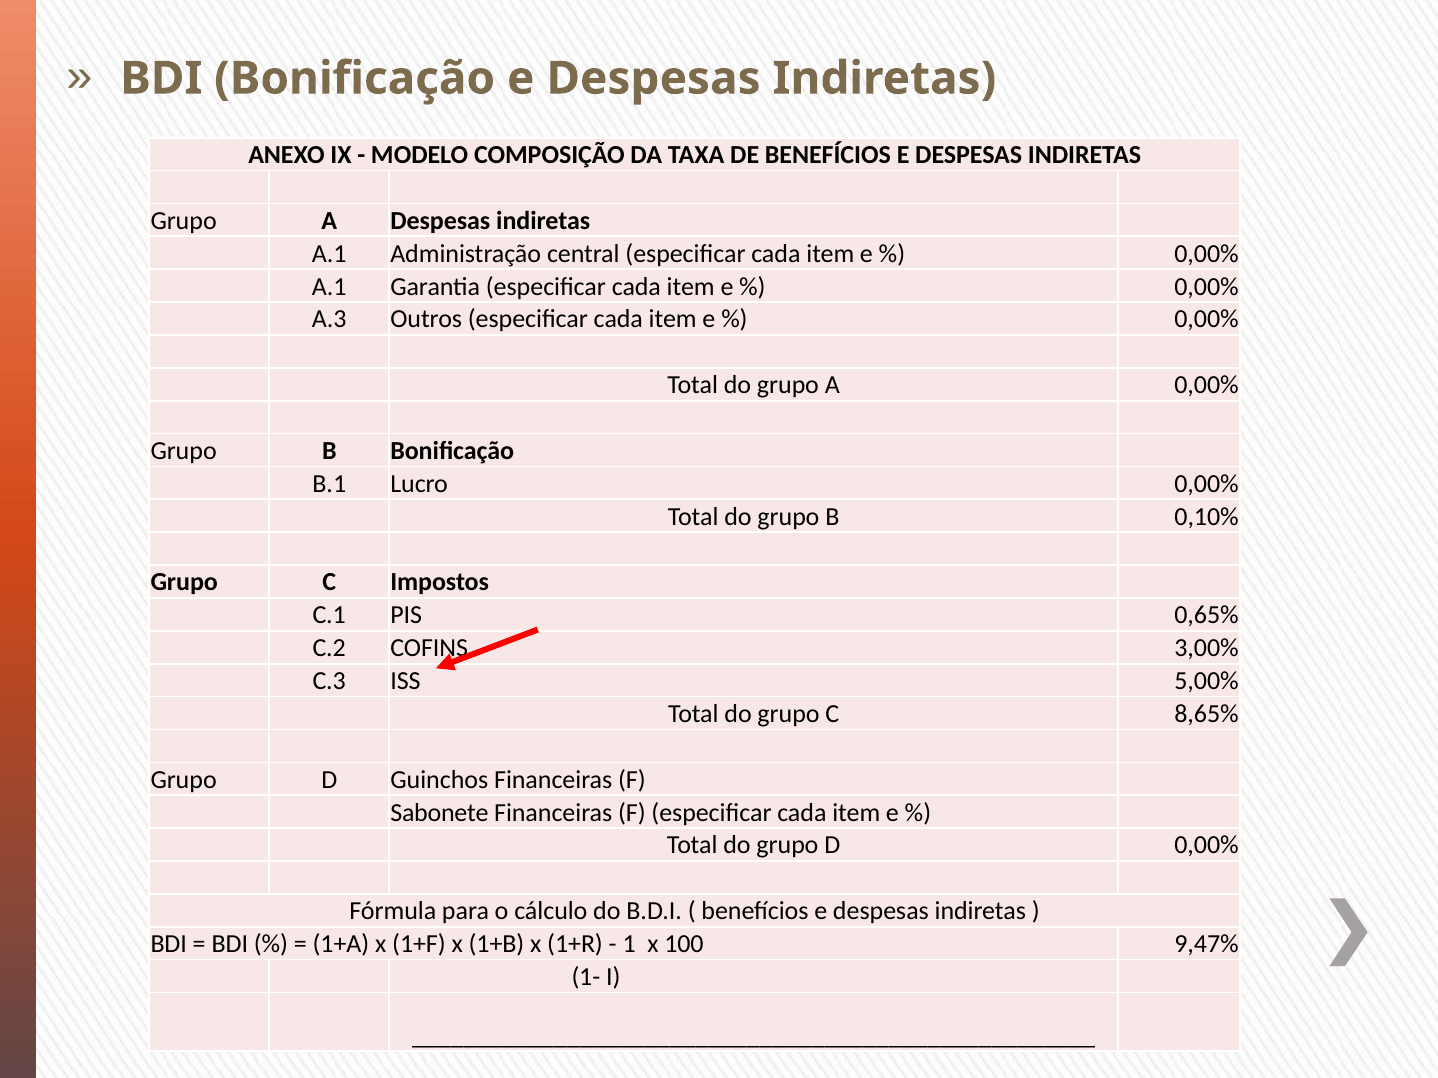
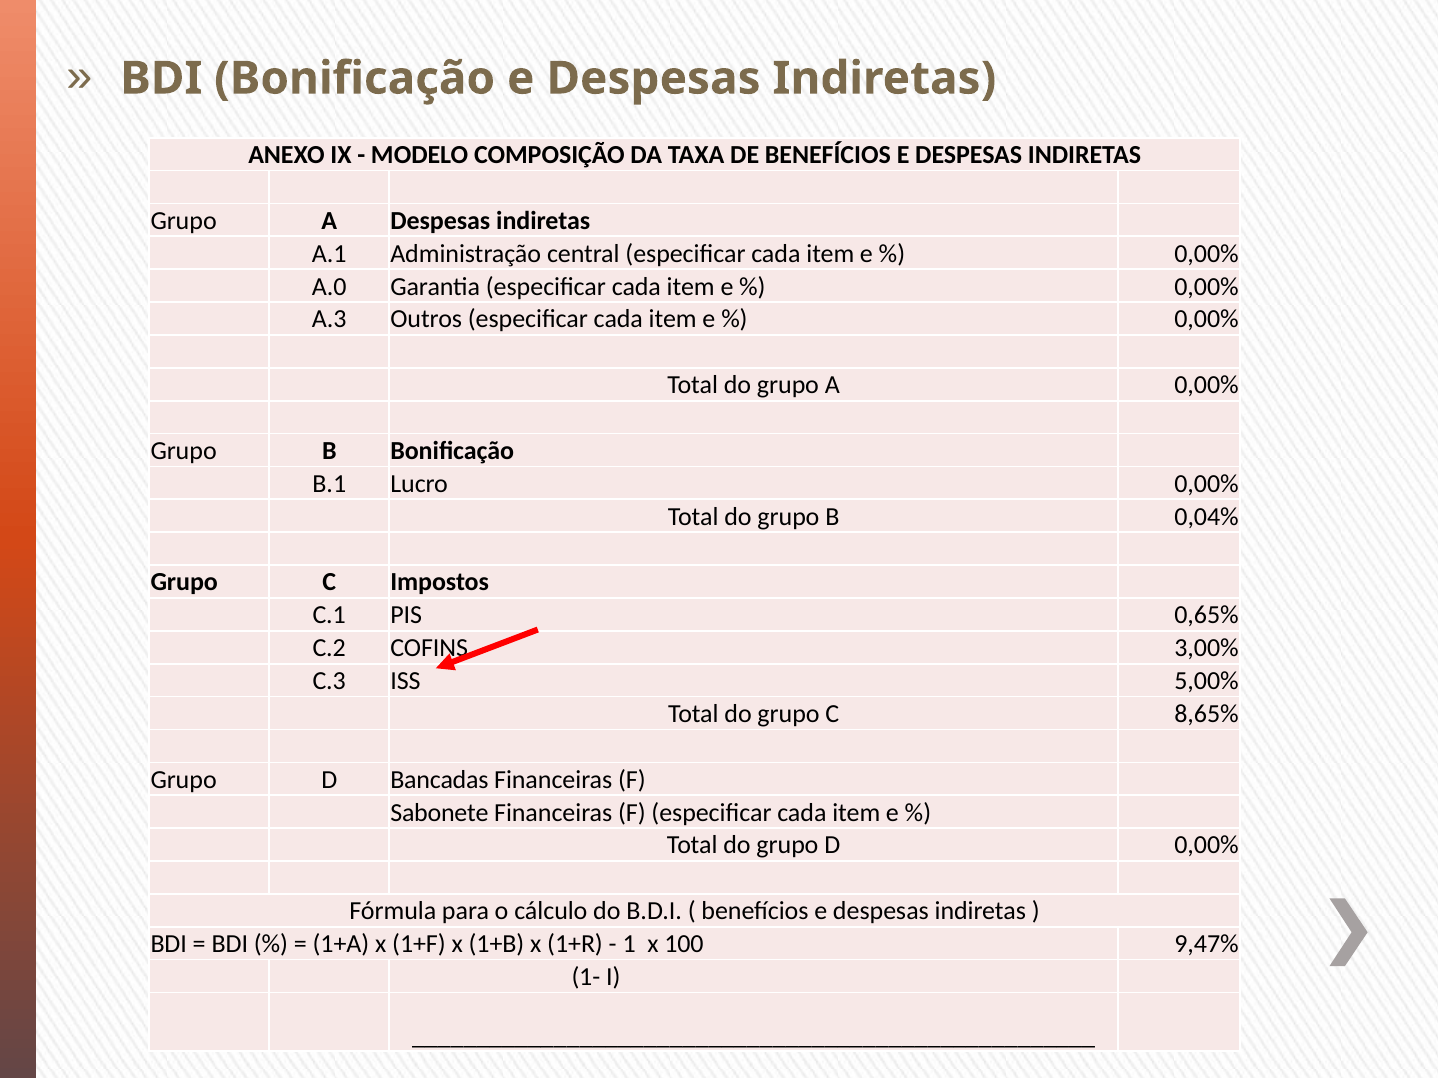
A.1 at (329, 287): A.1 -> A.0
0,10%: 0,10% -> 0,04%
Guinchos: Guinchos -> Bancadas
